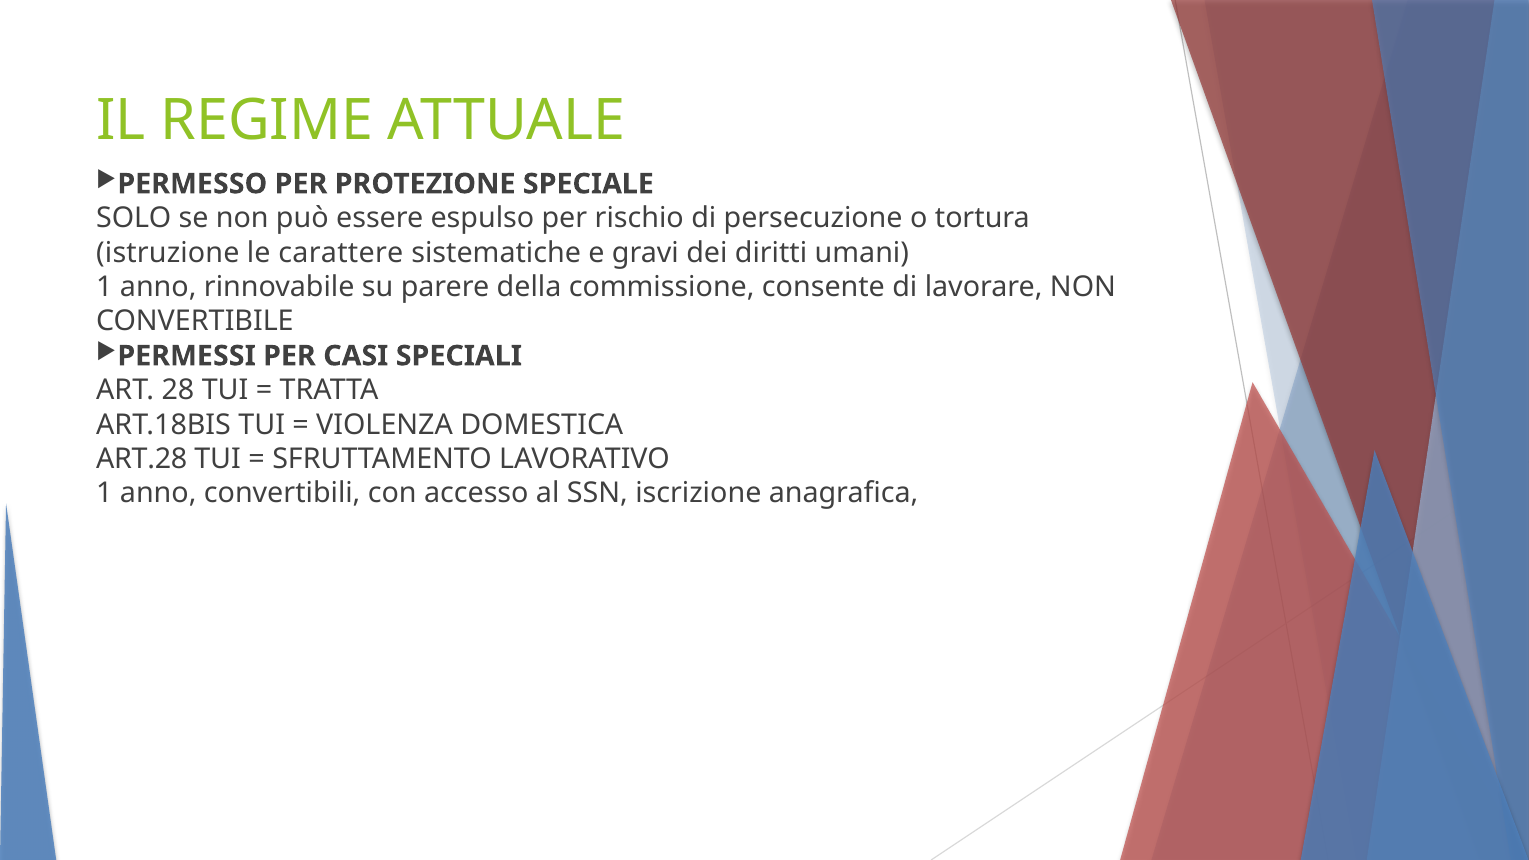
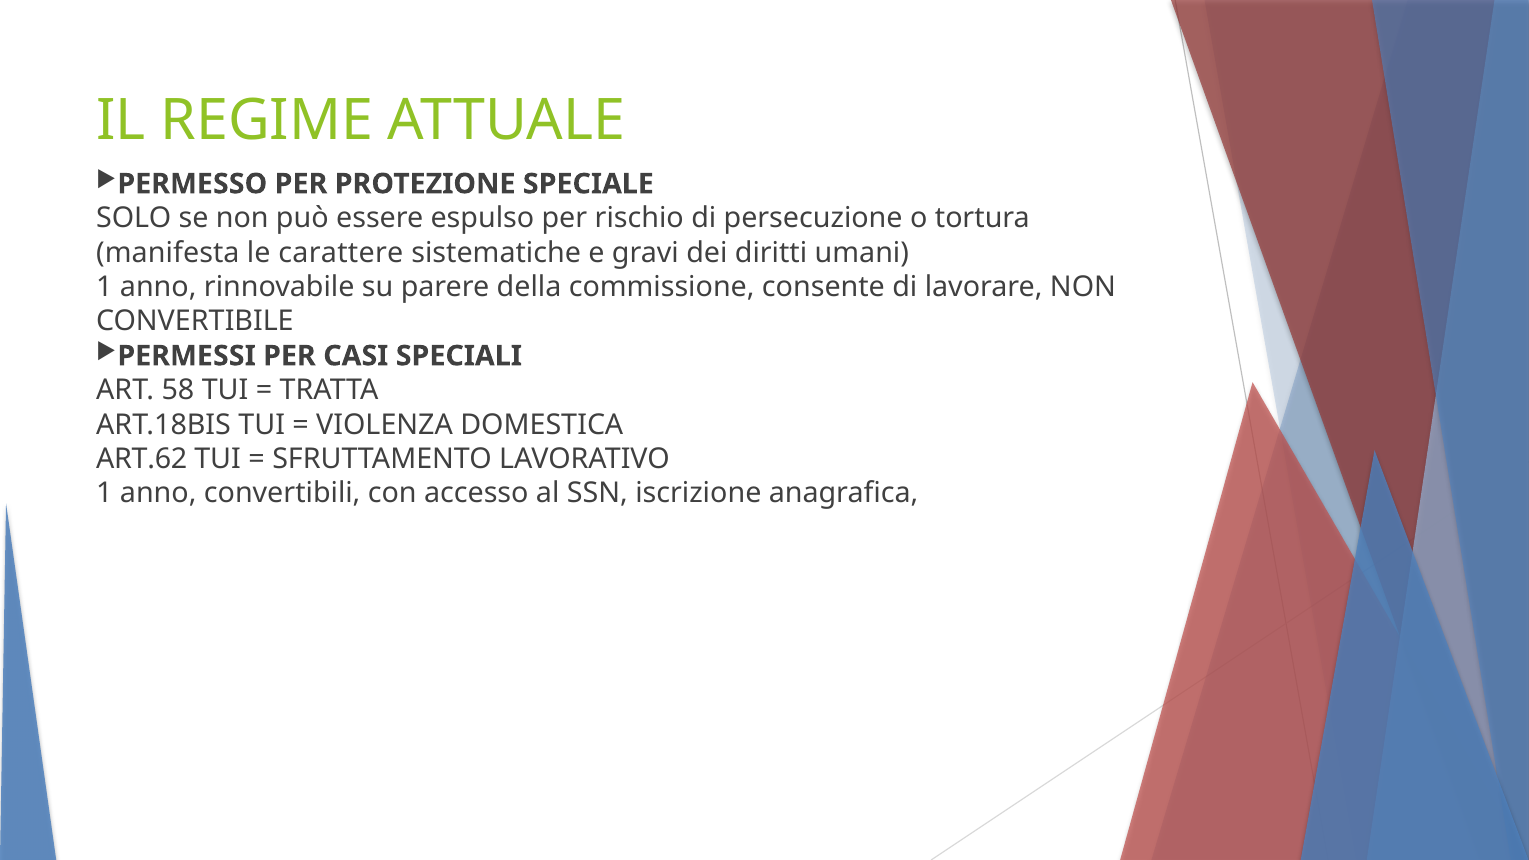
istruzione: istruzione -> manifesta
28: 28 -> 58
ART.28: ART.28 -> ART.62
